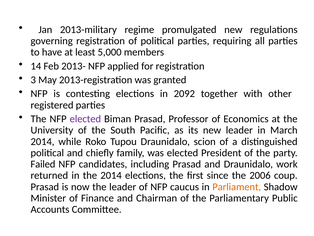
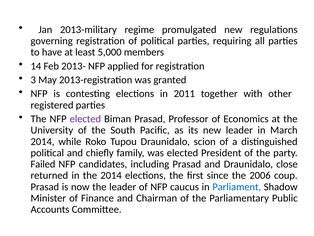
2092: 2092 -> 2011
work: work -> close
Parliament colour: orange -> blue
